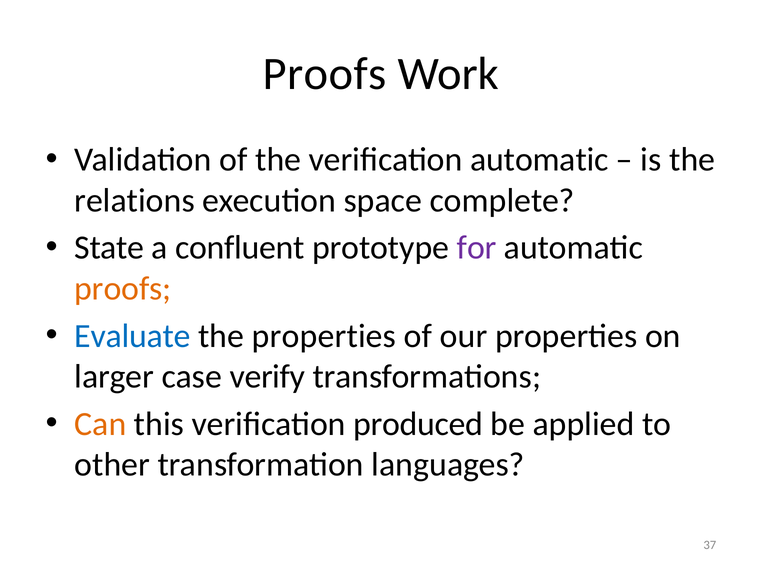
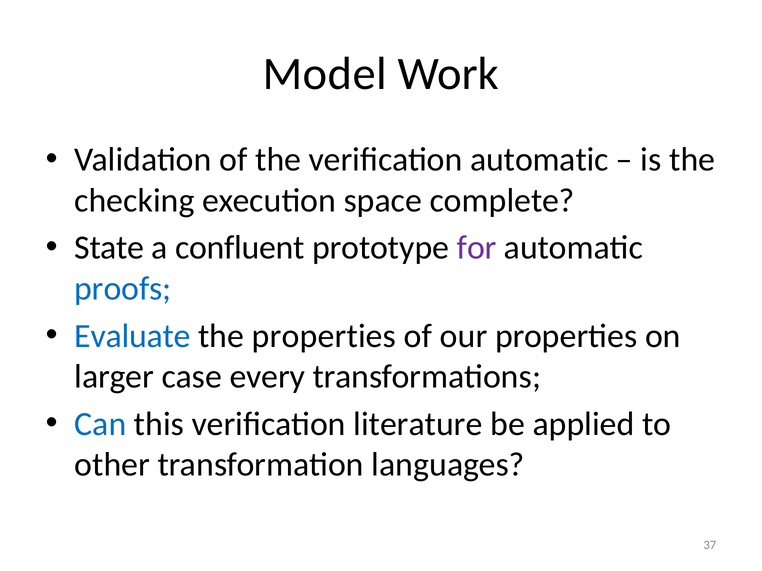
Proofs at (325, 74): Proofs -> Model
relations: relations -> checking
proofs at (123, 289) colour: orange -> blue
verify: verify -> every
Can colour: orange -> blue
produced: produced -> literature
